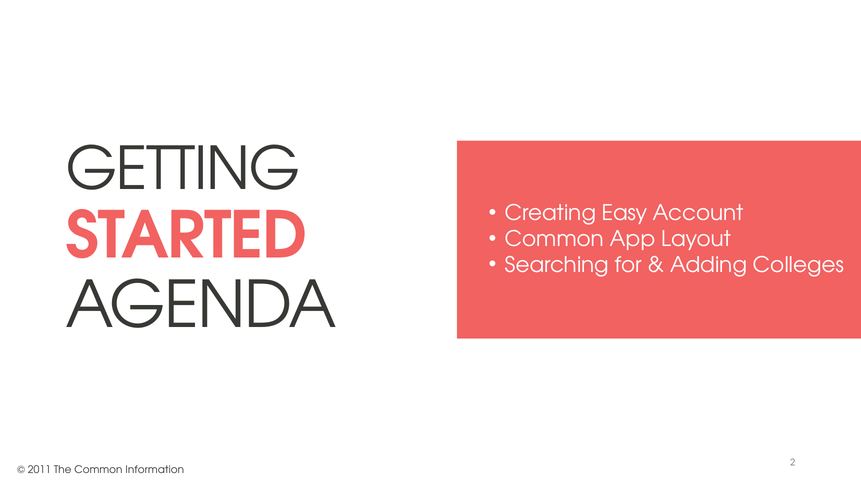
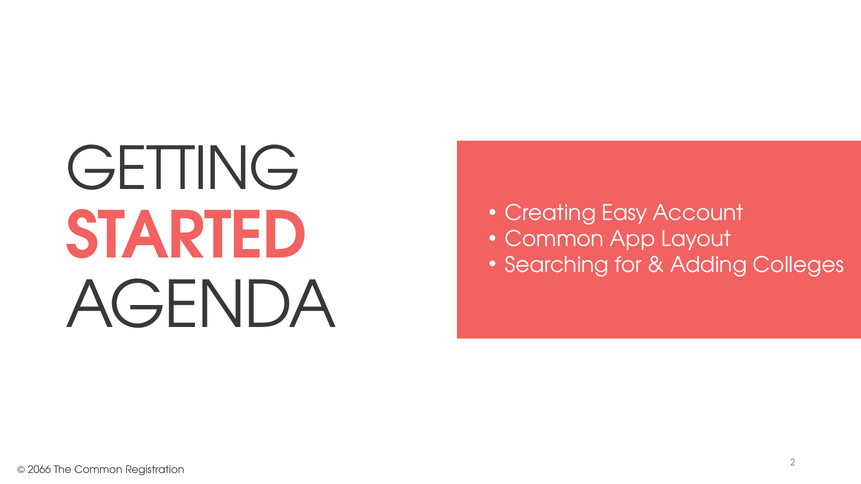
2011: 2011 -> 2066
Information: Information -> Registration
